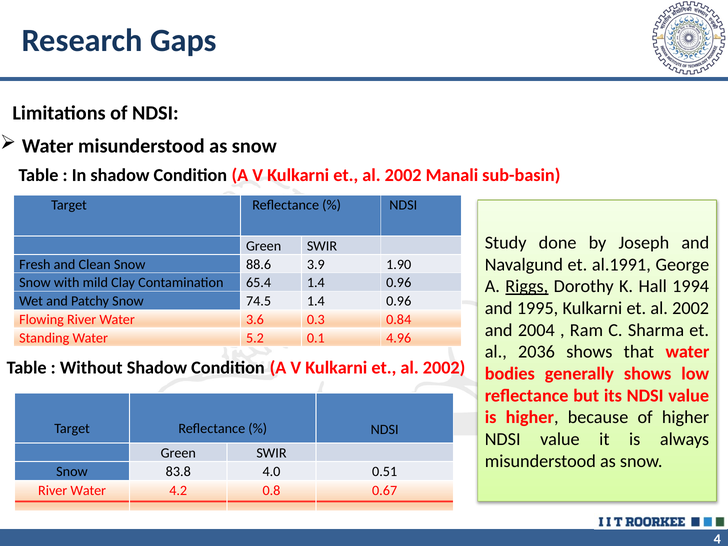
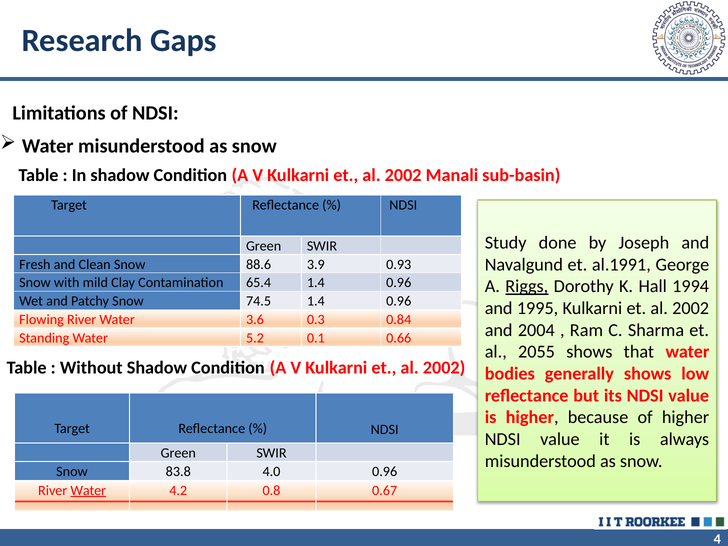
1.90: 1.90 -> 0.93
4.96: 4.96 -> 0.66
2036: 2036 -> 2055
4.0 0.51: 0.51 -> 0.96
Water at (88, 490) underline: none -> present
